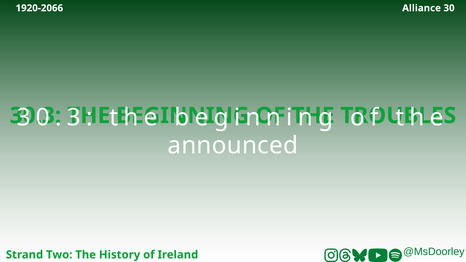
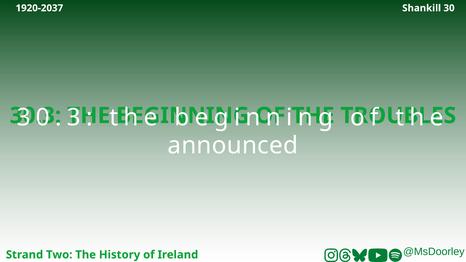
1920-2066: 1920-2066 -> 1920-2037
Alliance: Alliance -> Shankill
